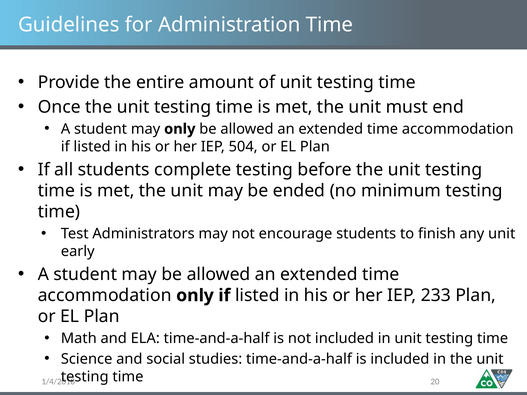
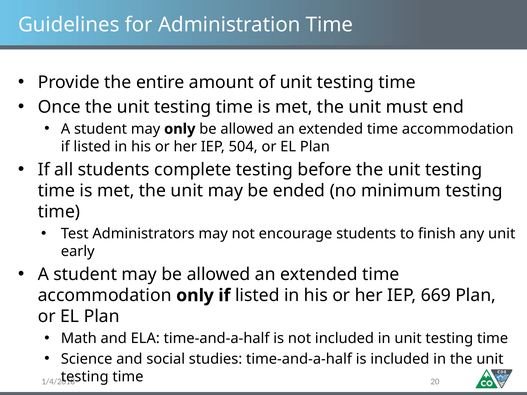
233: 233 -> 669
